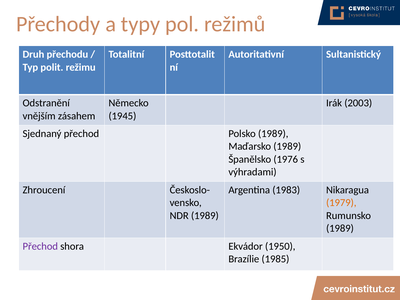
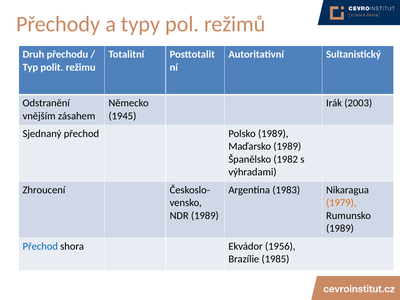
1976: 1976 -> 1982
Přechod at (40, 246) colour: purple -> blue
1950: 1950 -> 1956
